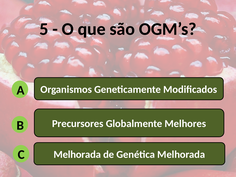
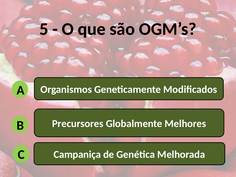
Melhorada at (77, 154): Melhorada -> Campaniça
